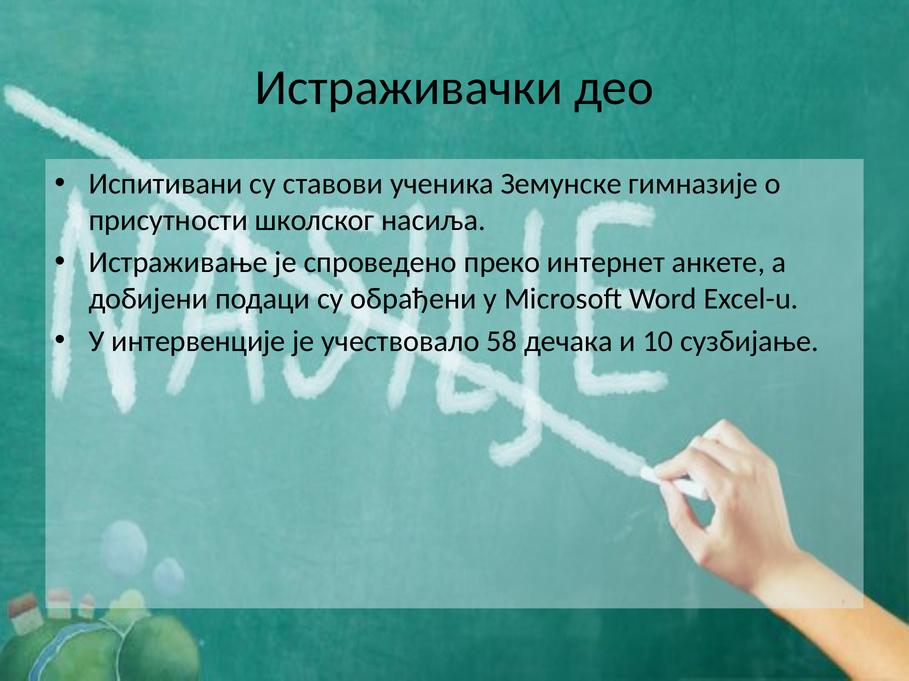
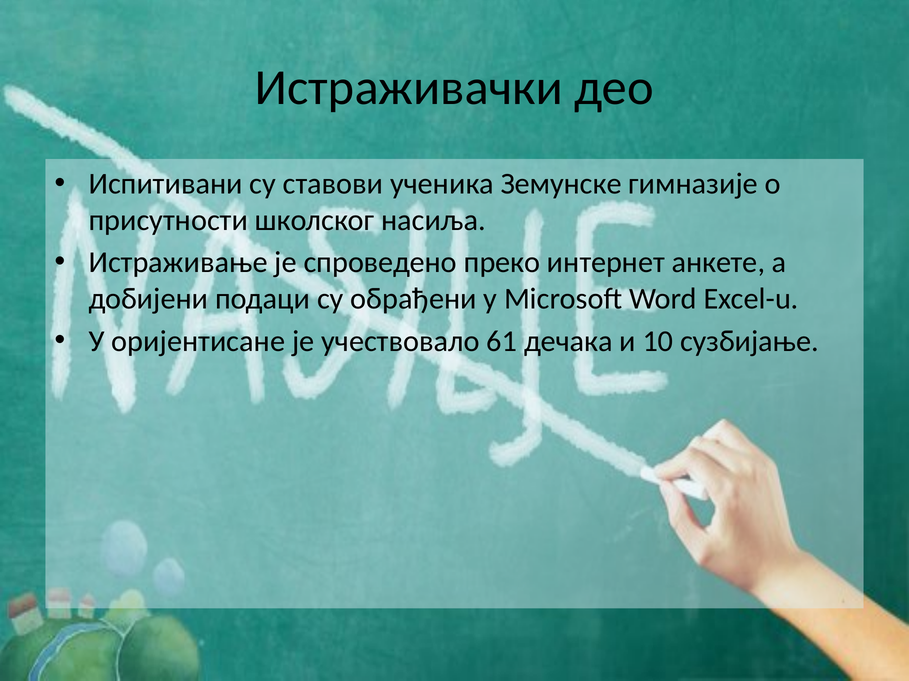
интервенције: интервенције -> оријентисане
58: 58 -> 61
